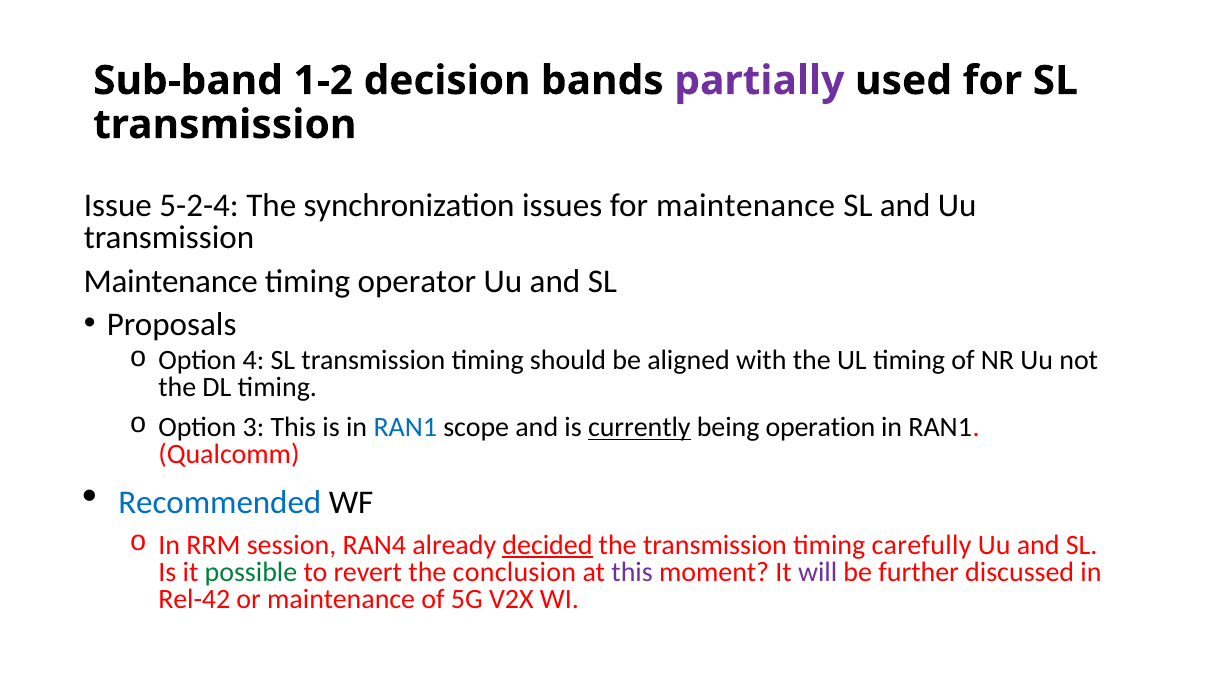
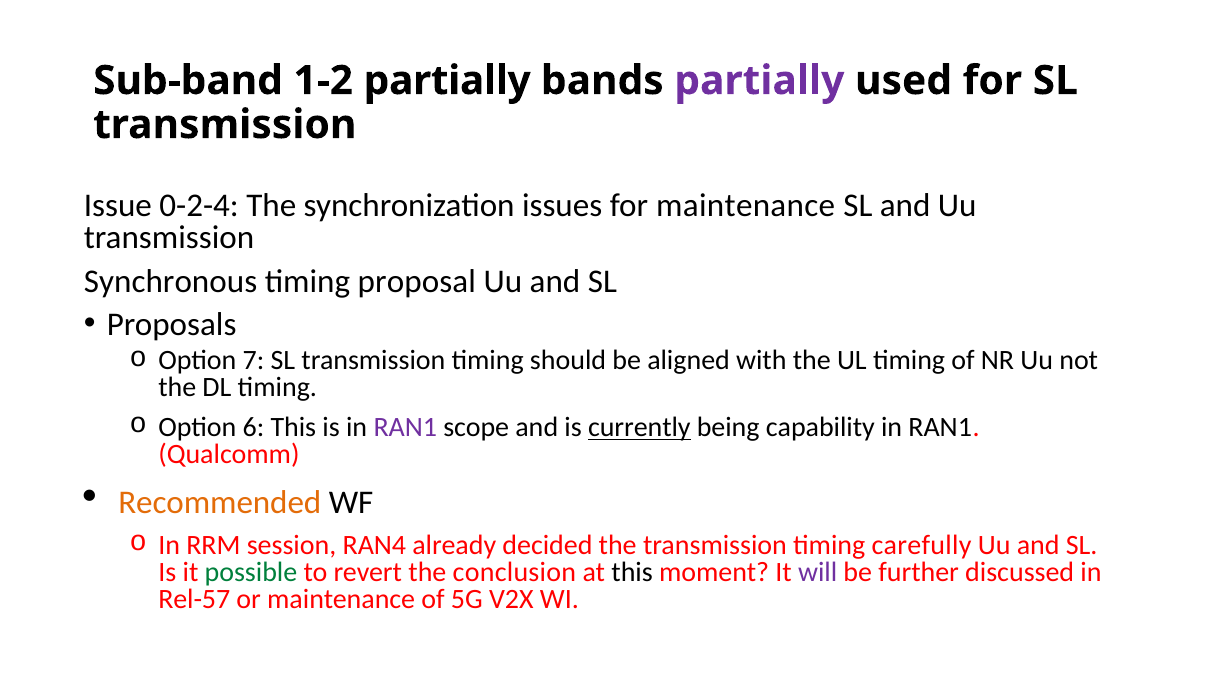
1-2 decision: decision -> partially
5-2-4: 5-2-4 -> 0-2-4
Maintenance at (171, 282): Maintenance -> Synchronous
operator: operator -> proposal
4: 4 -> 7
3: 3 -> 6
RAN1 at (405, 428) colour: blue -> purple
operation: operation -> capability
Recommended colour: blue -> orange
decided underline: present -> none
this at (632, 572) colour: purple -> black
Rel-42: Rel-42 -> Rel-57
